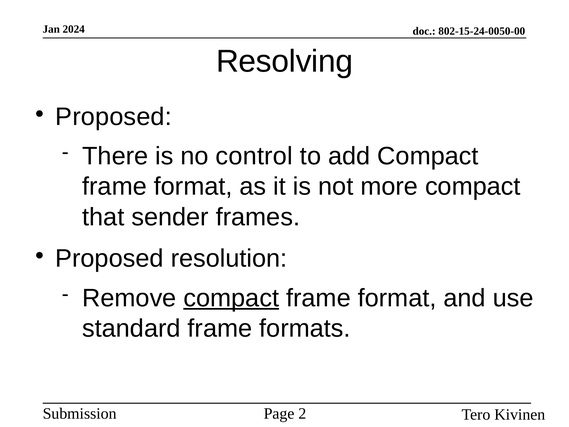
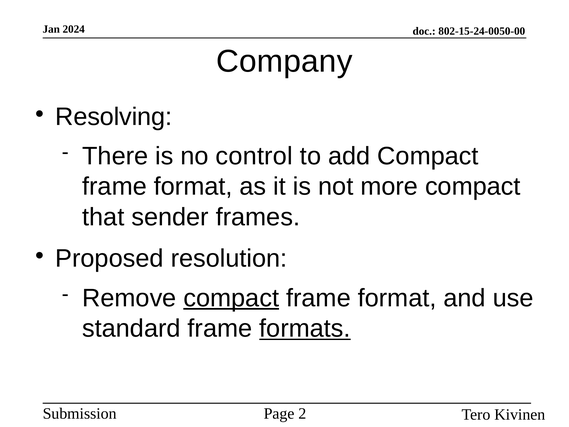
Resolving: Resolving -> Company
Proposed at (114, 117): Proposed -> Resolving
formats underline: none -> present
